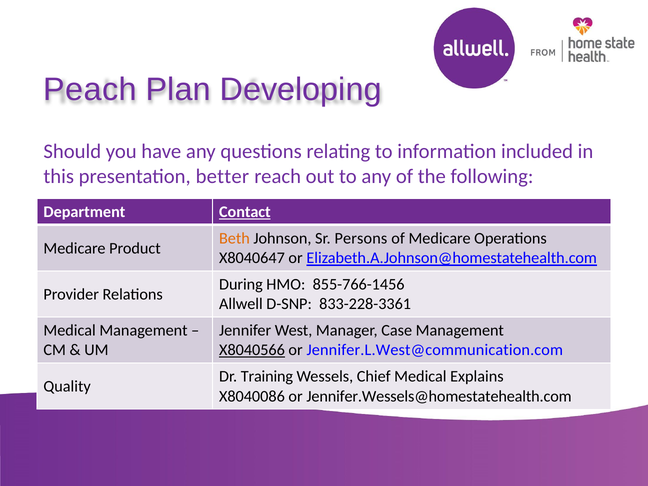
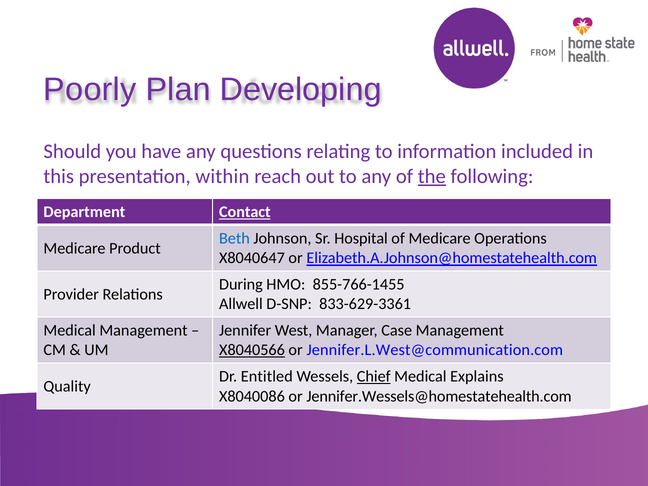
Peach: Peach -> Poorly
better: better -> within
the underline: none -> present
Beth colour: orange -> blue
Persons: Persons -> Hospital
855-766-1456: 855-766-1456 -> 855-766-1455
833-228-3361: 833-228-3361 -> 833-629-3361
Training: Training -> Entitled
Chief underline: none -> present
